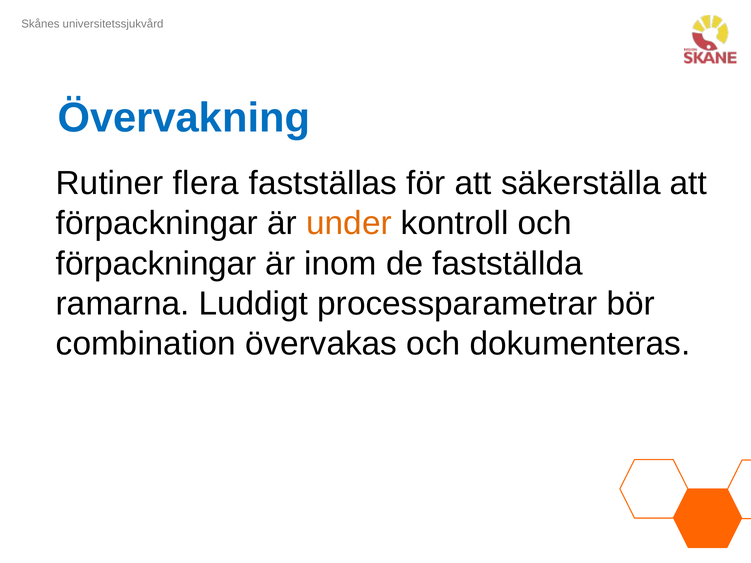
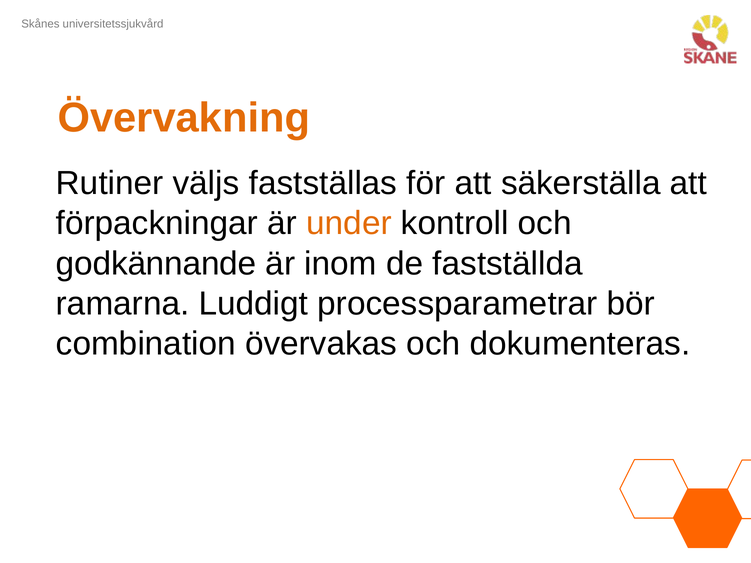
Övervakning colour: blue -> orange
flera: flera -> väljs
förpackningar at (156, 264): förpackningar -> godkännande
